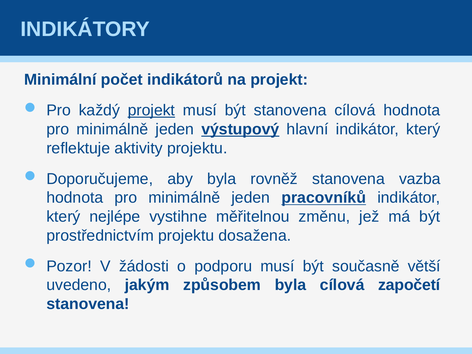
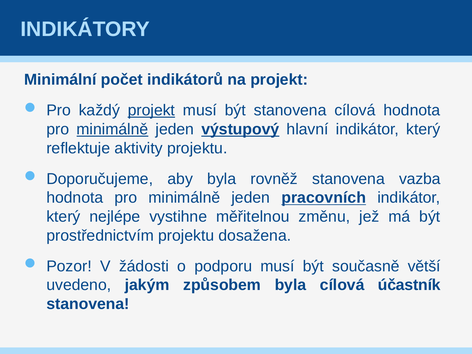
minimálně at (112, 129) underline: none -> present
pracovníků: pracovníků -> pracovních
započetí: započetí -> účastník
